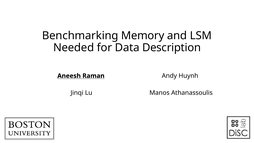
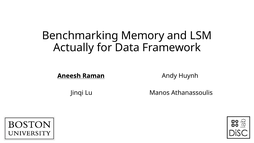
Needed: Needed -> Actually
Description: Description -> Framework
